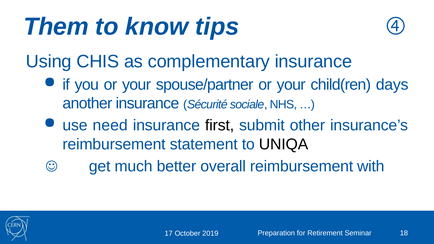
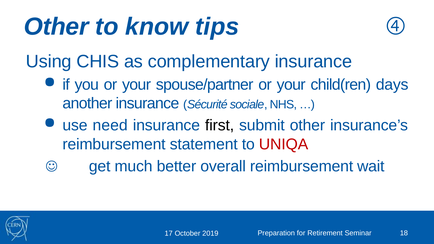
Them at (56, 27): Them -> Other
UNIQA colour: black -> red
with: with -> wait
